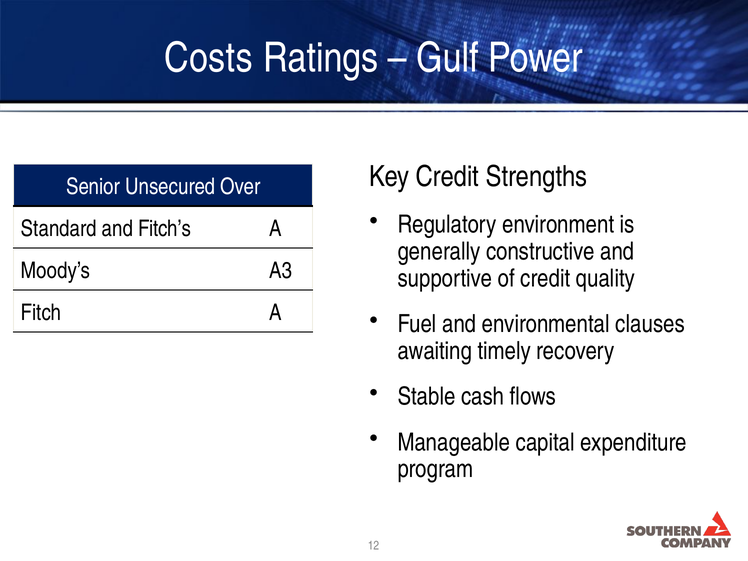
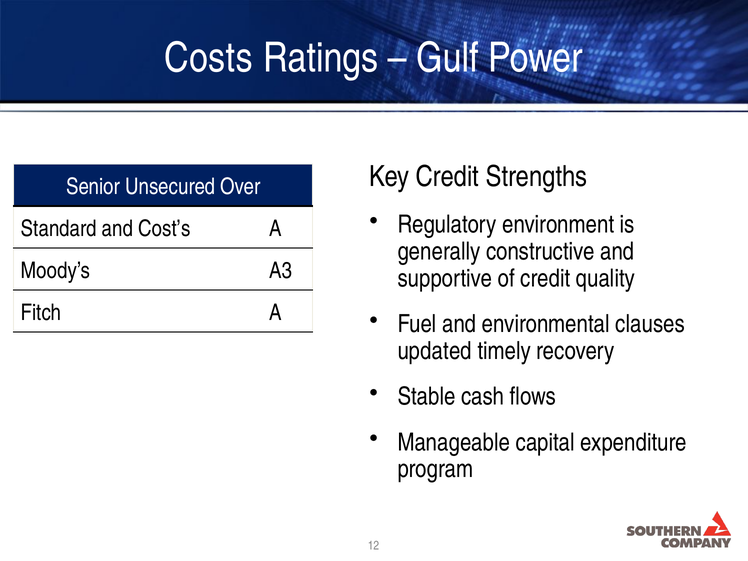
Fitch’s: Fitch’s -> Cost’s
awaiting: awaiting -> updated
